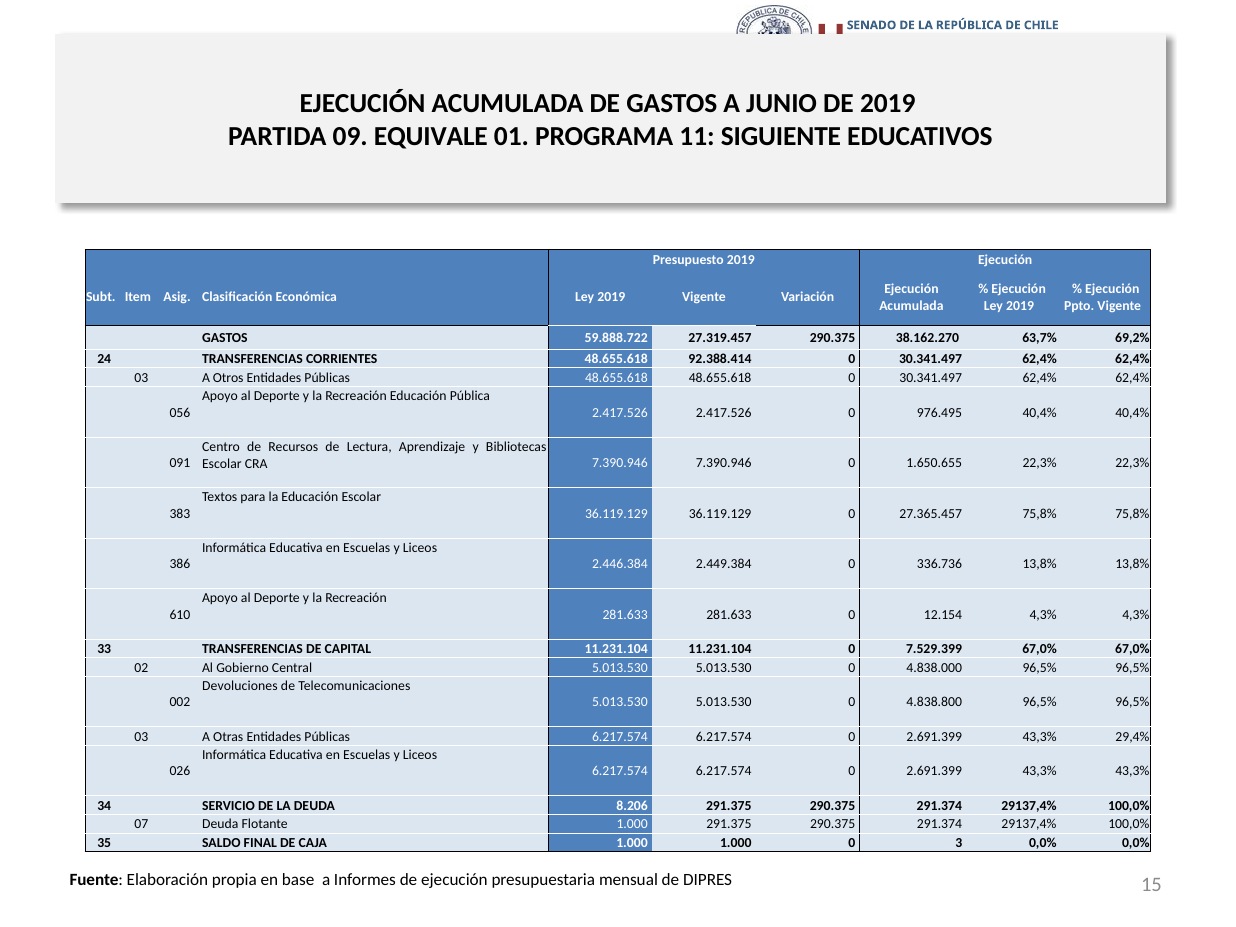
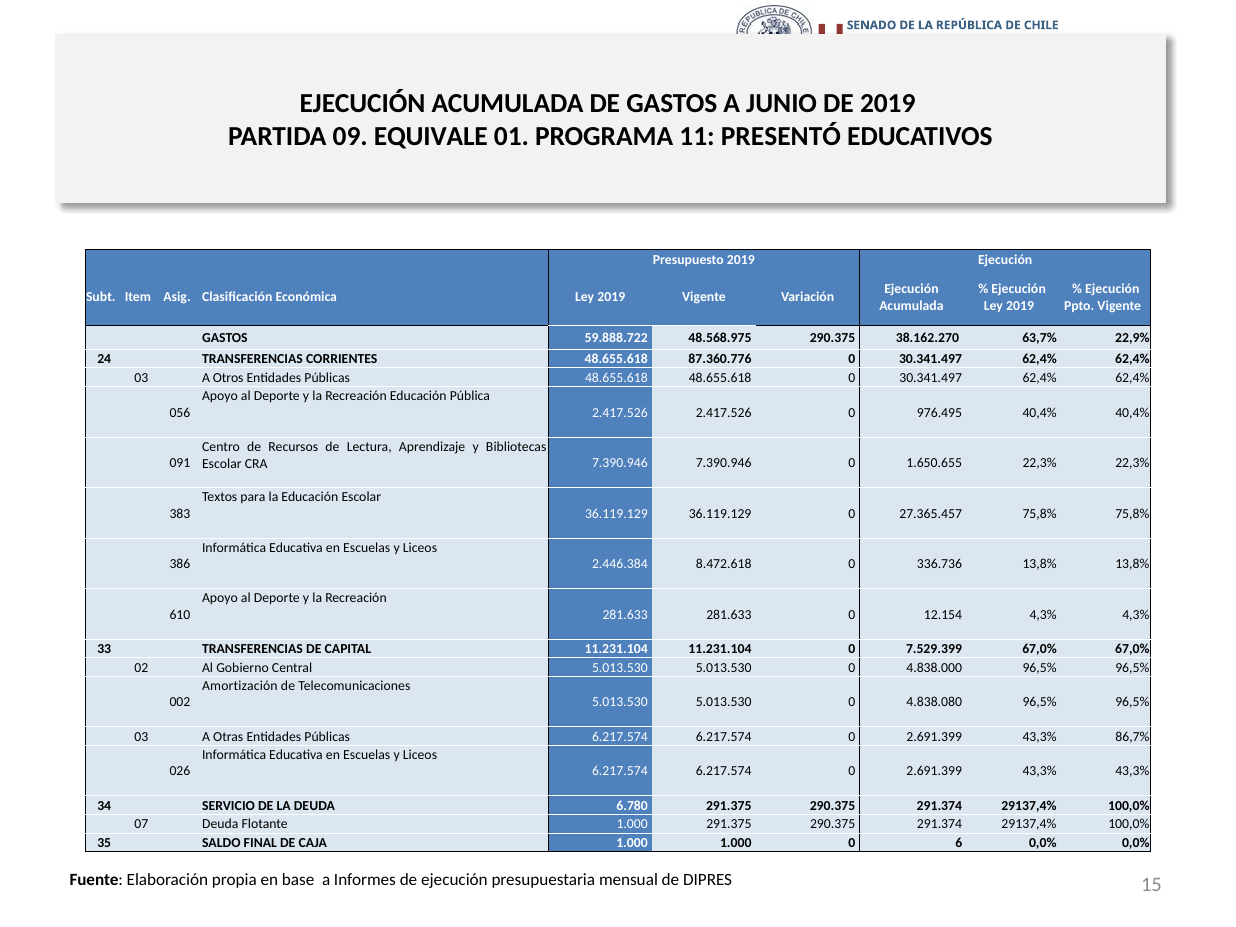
SIGUIENTE: SIGUIENTE -> PRESENTÓ
27.319.457: 27.319.457 -> 48.568.975
69,2%: 69,2% -> 22,9%
92.388.414: 92.388.414 -> 87.360.776
2.449.384: 2.449.384 -> 8.472.618
Devoluciones: Devoluciones -> Amortización
4.838.800: 4.838.800 -> 4.838.080
29,4%: 29,4% -> 86,7%
8.206: 8.206 -> 6.780
3: 3 -> 6
